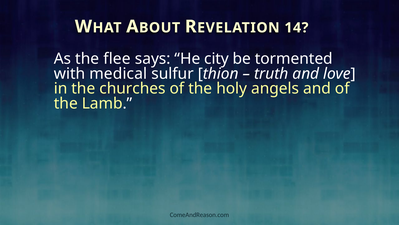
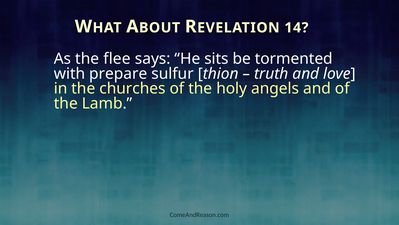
city: city -> sits
medical: medical -> prepare
